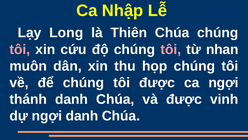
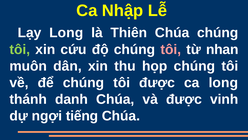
tôi at (20, 49) colour: pink -> light green
ca ngợi: ngợi -> long
ngợi danh: danh -> tiếng
